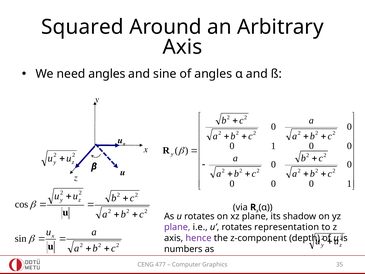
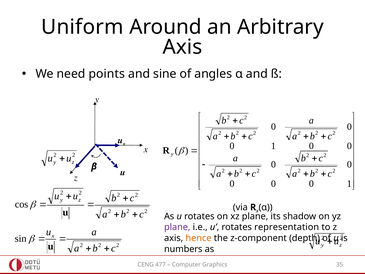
Squared: Squared -> Uniform
need angles: angles -> points
hence colour: purple -> orange
